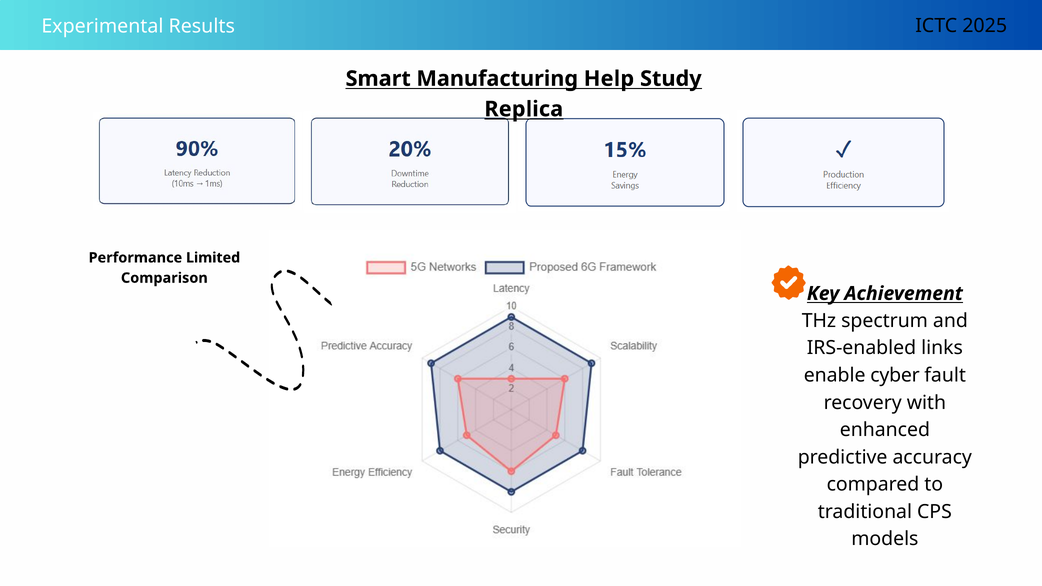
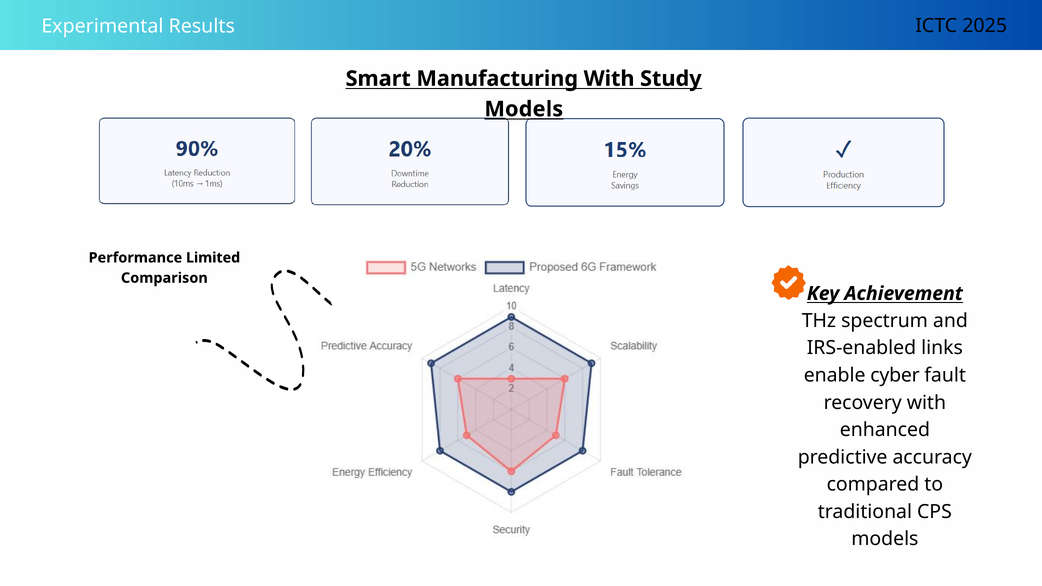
Manufacturing Help: Help -> With
Replica at (524, 109): Replica -> Models
